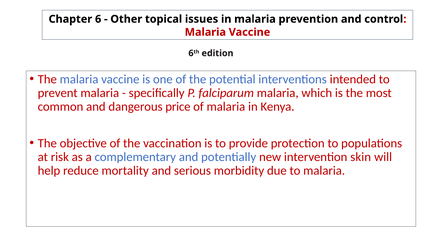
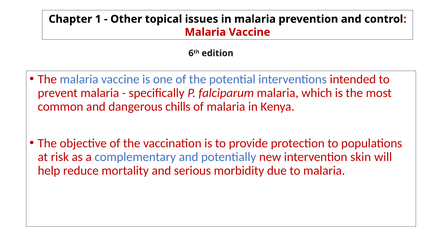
6: 6 -> 1
price: price -> chills
